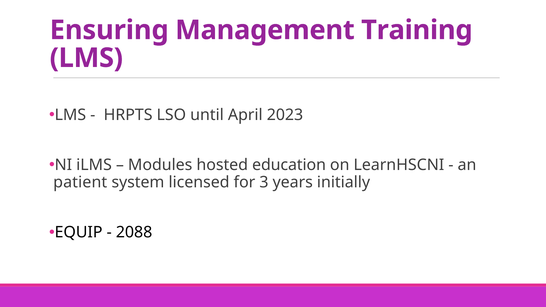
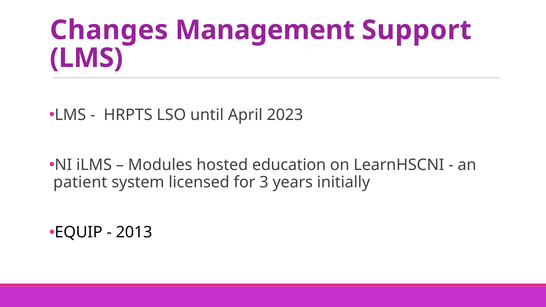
Ensuring: Ensuring -> Changes
Training: Training -> Support
2088: 2088 -> 2013
